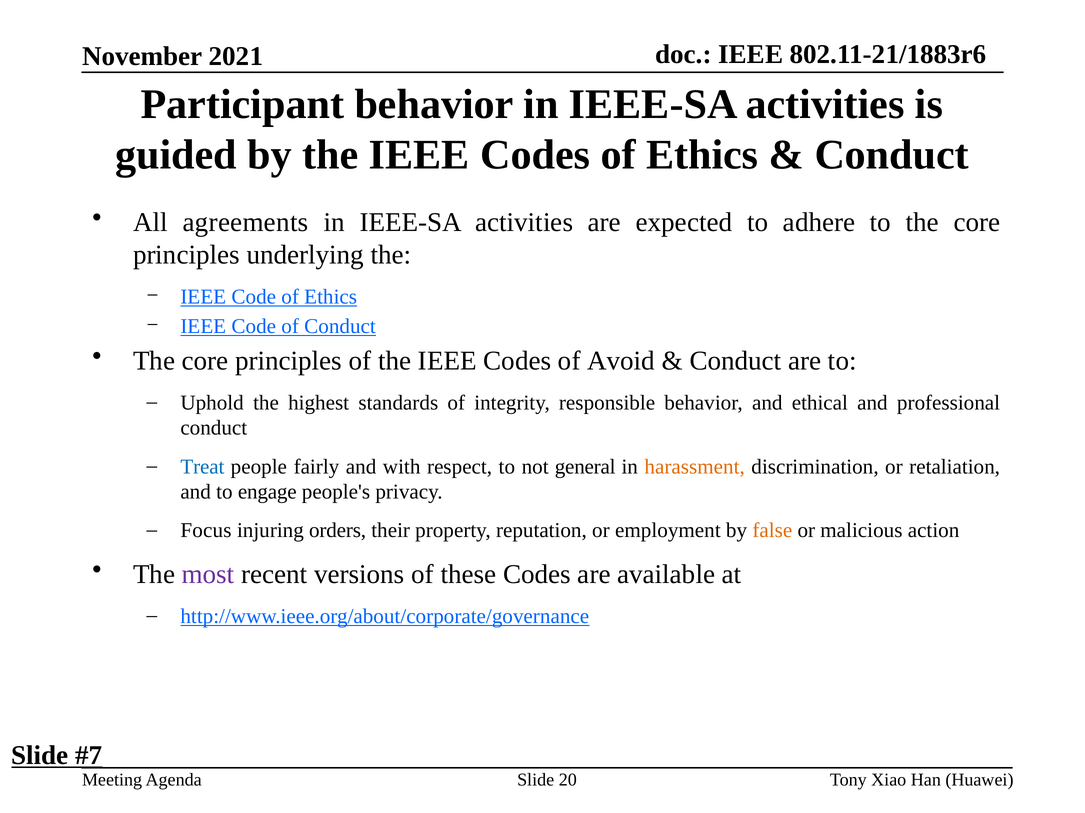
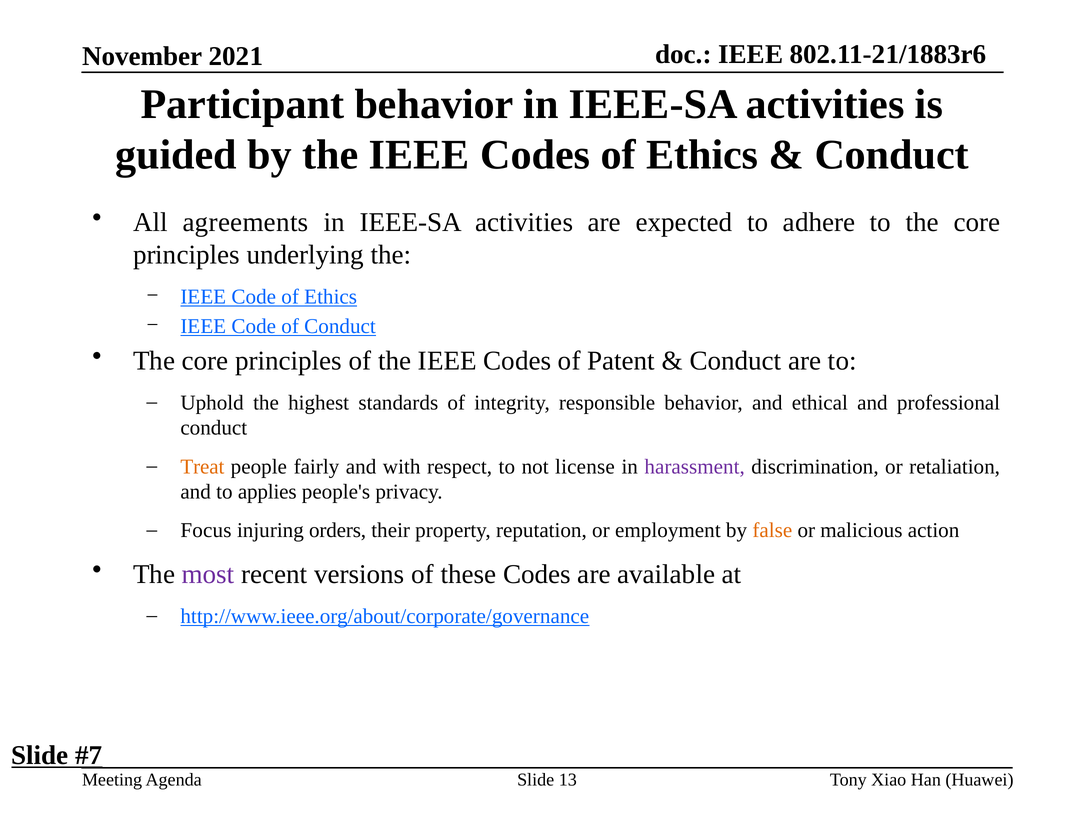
Avoid: Avoid -> Patent
Treat colour: blue -> orange
general: general -> license
harassment colour: orange -> purple
engage: engage -> applies
20: 20 -> 13
